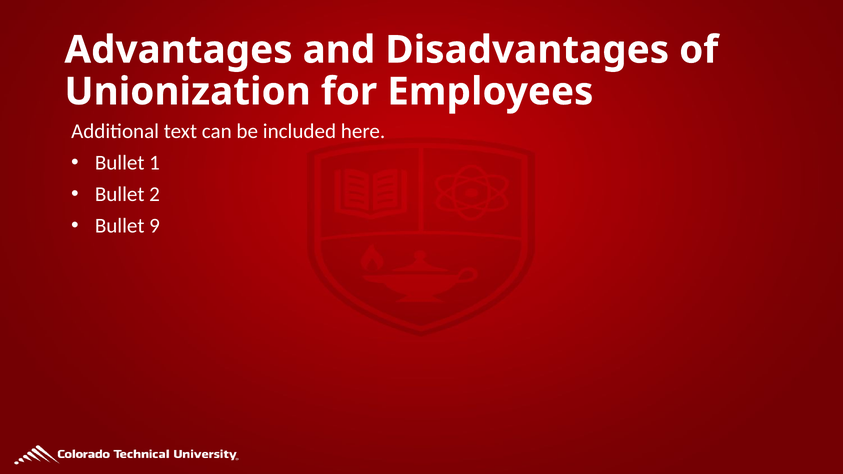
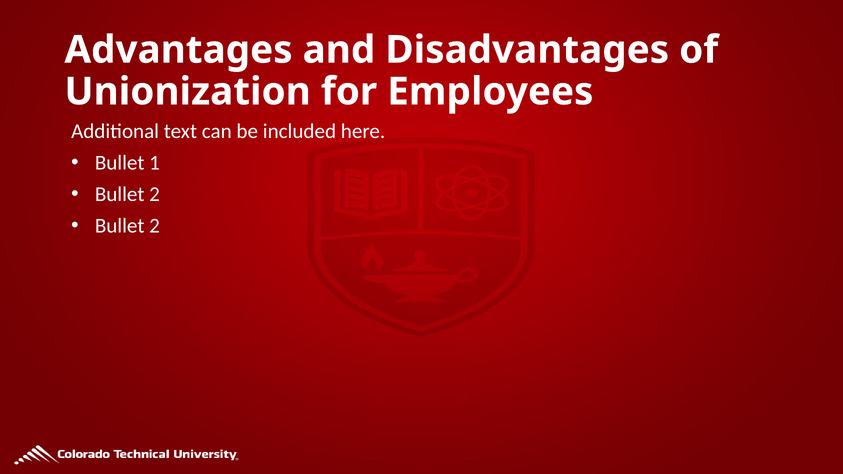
9 at (155, 226): 9 -> 2
